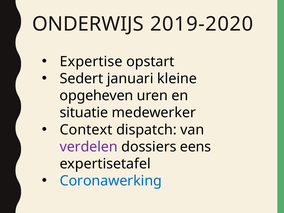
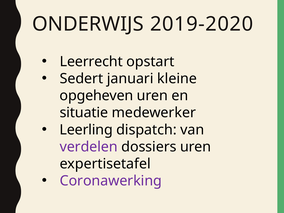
Expertise: Expertise -> Leerrecht
Context: Context -> Leerling
dossiers eens: eens -> uren
Coronawerking colour: blue -> purple
